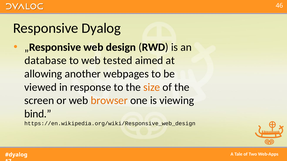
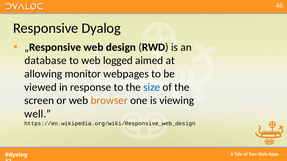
tested: tested -> logged
another: another -> monitor
size colour: orange -> blue
bind: bind -> well
